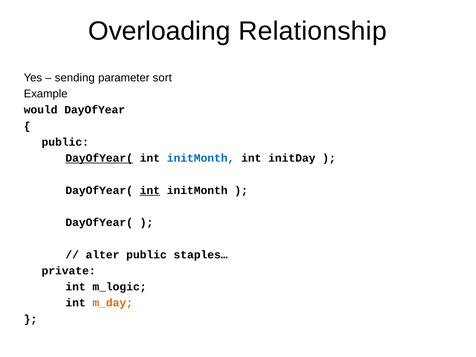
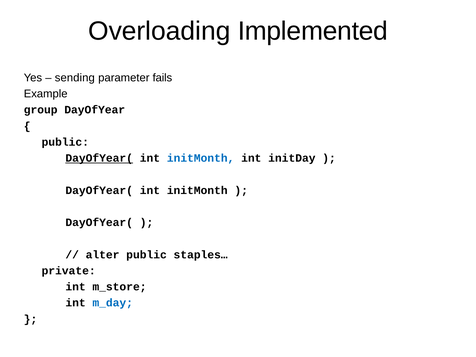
Relationship: Relationship -> Implemented
sort: sort -> fails
would: would -> group
int at (150, 190) underline: present -> none
m_logic: m_logic -> m_store
m_day colour: orange -> blue
